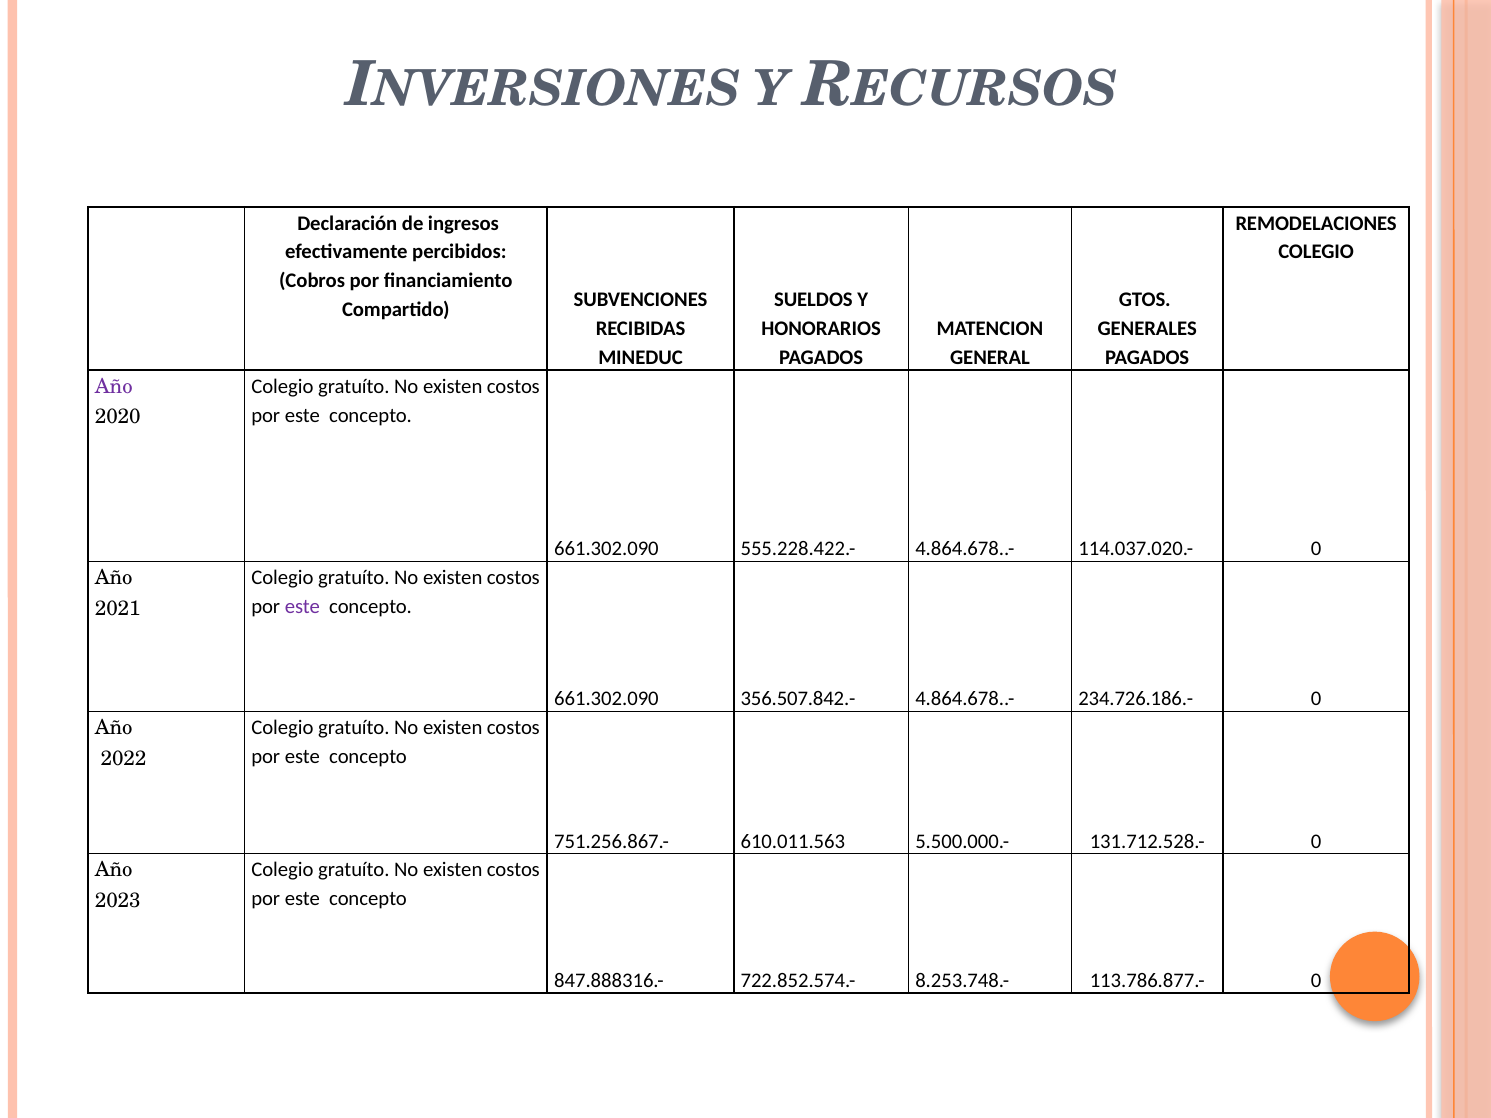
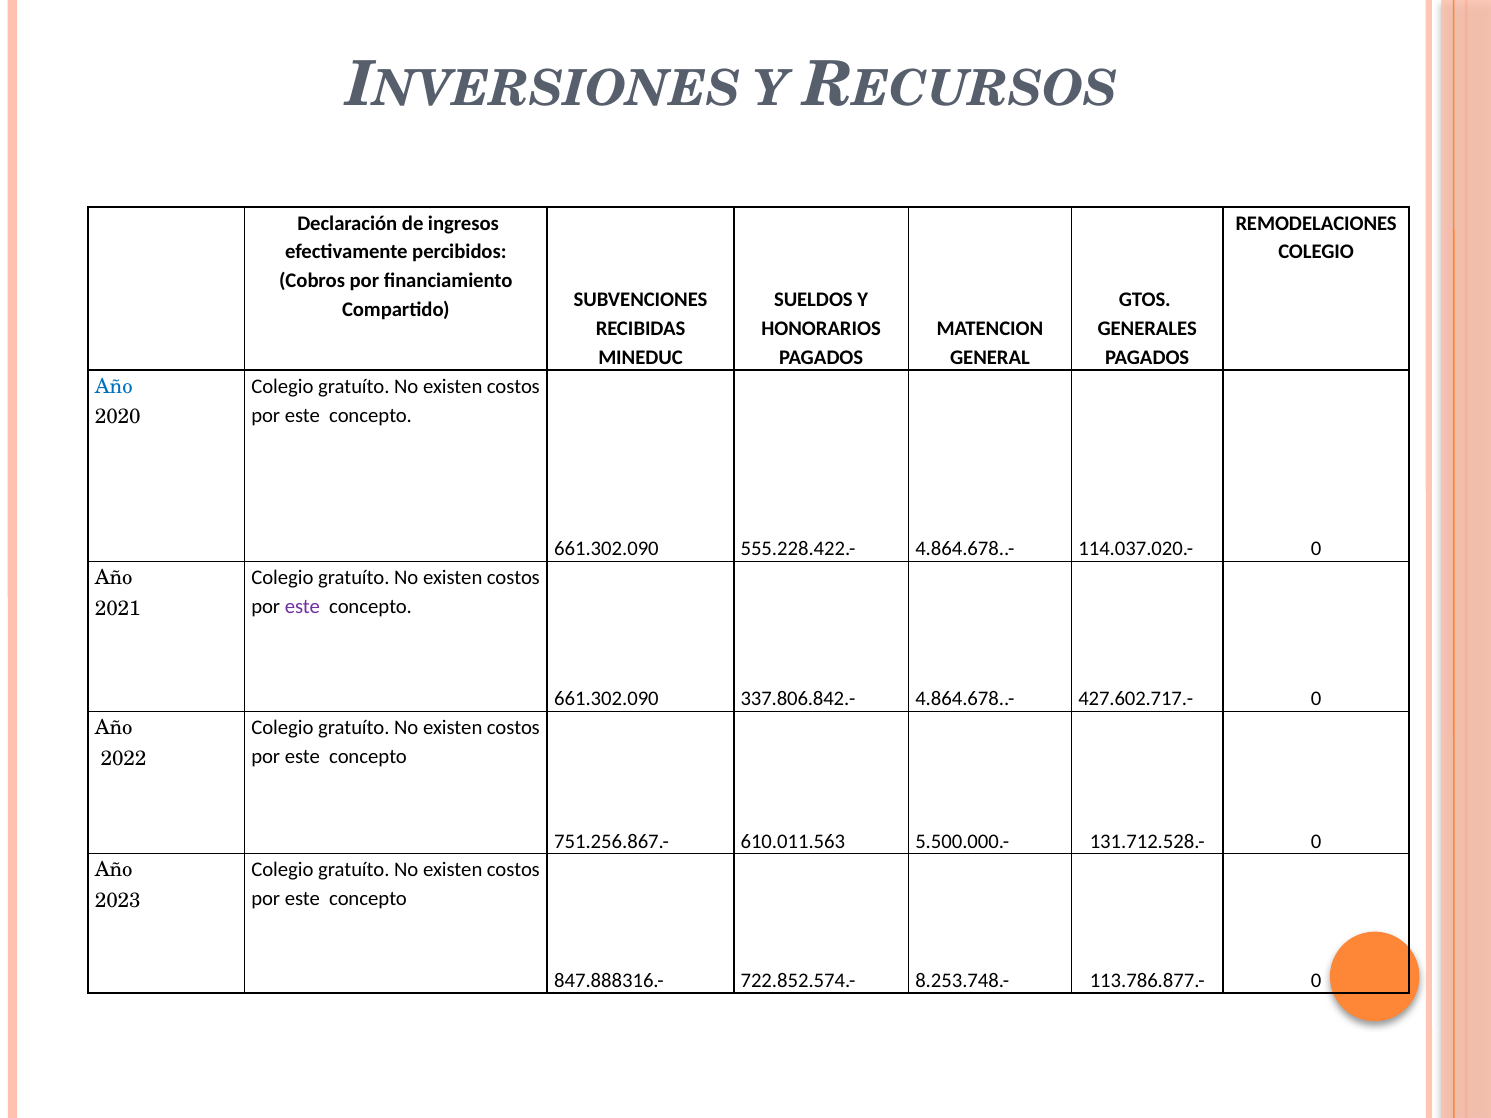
Año at (114, 386) colour: purple -> blue
356.507.842.-: 356.507.842.- -> 337.806.842.-
234.726.186.-: 234.726.186.- -> 427.602.717.-
